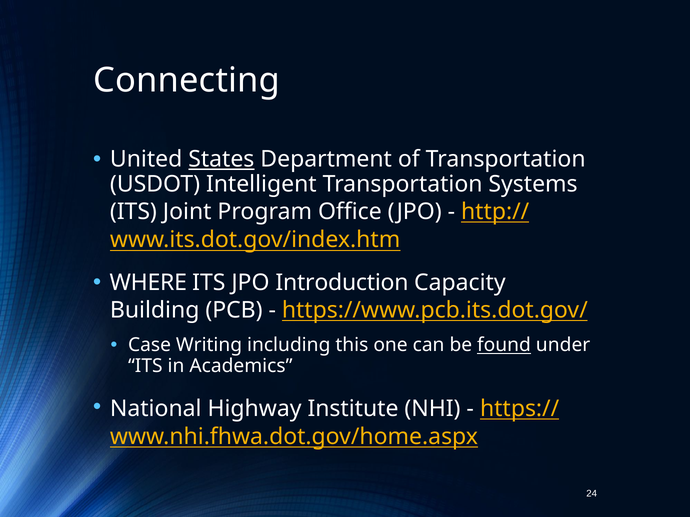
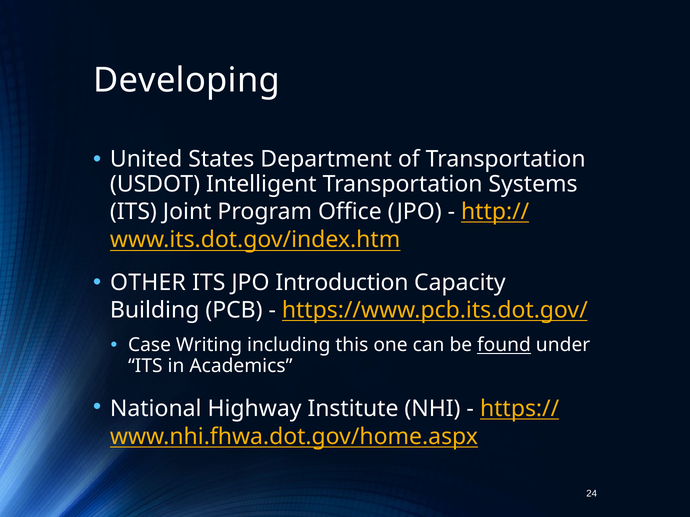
Connecting: Connecting -> Developing
States underline: present -> none
WHERE: WHERE -> OTHER
